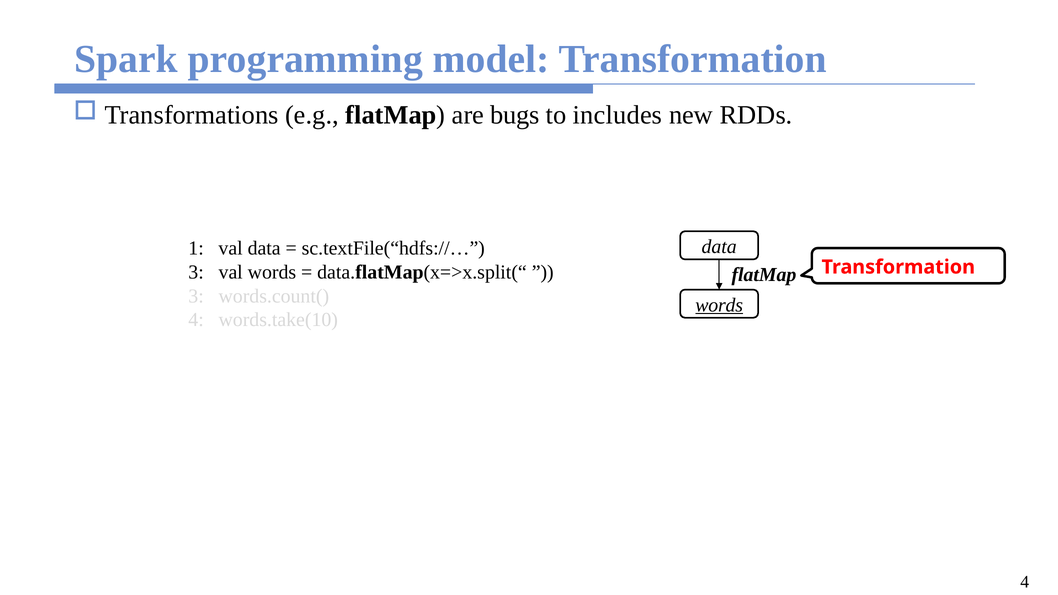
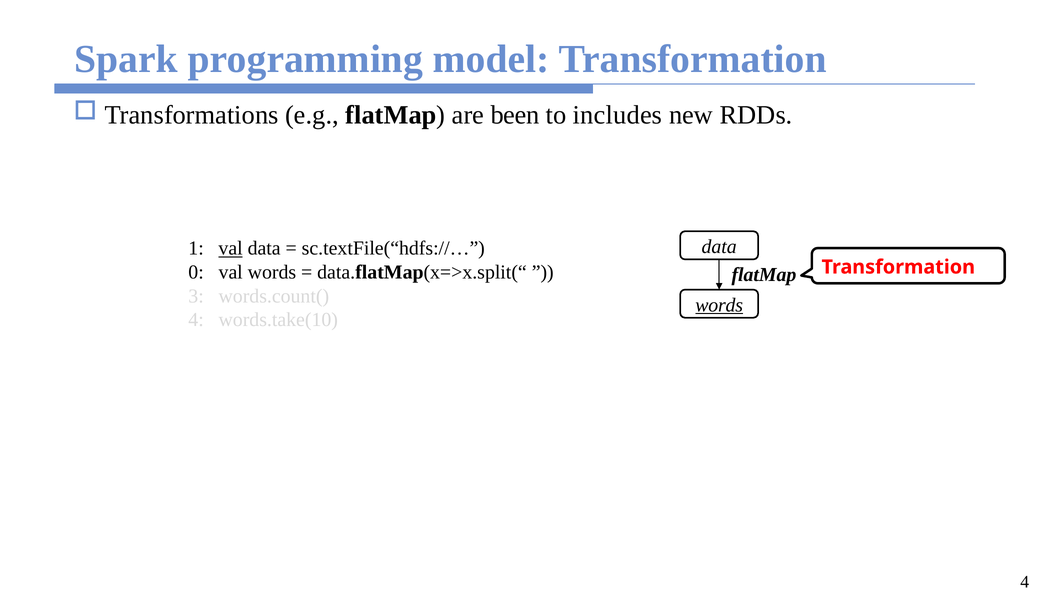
bugs: bugs -> been
val at (231, 248) underline: none -> present
3 at (196, 272): 3 -> 0
